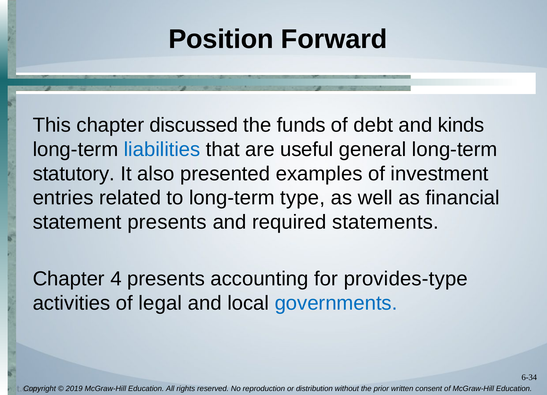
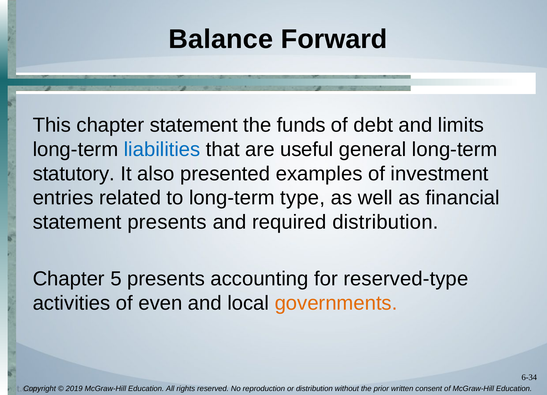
Position: Position -> Balance
chapter discussed: discussed -> statement
kinds: kinds -> limits
required statements: statements -> distribution
4: 4 -> 5
provides-type: provides-type -> reserved-type
legal: legal -> even
governments colour: blue -> orange
